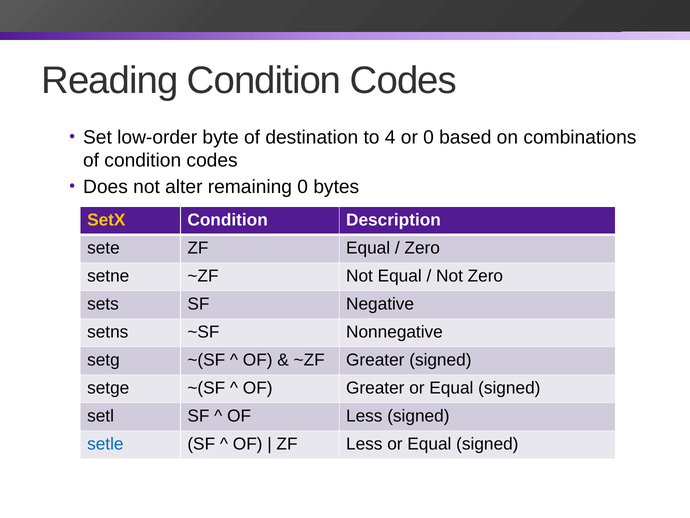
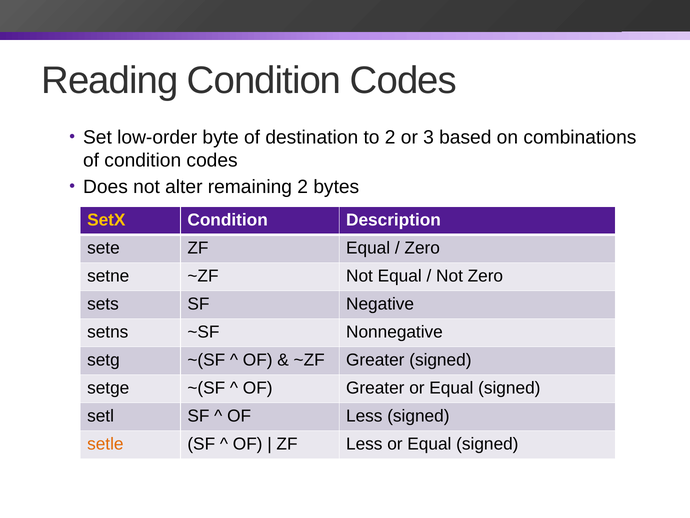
to 4: 4 -> 2
or 0: 0 -> 3
remaining 0: 0 -> 2
setle colour: blue -> orange
